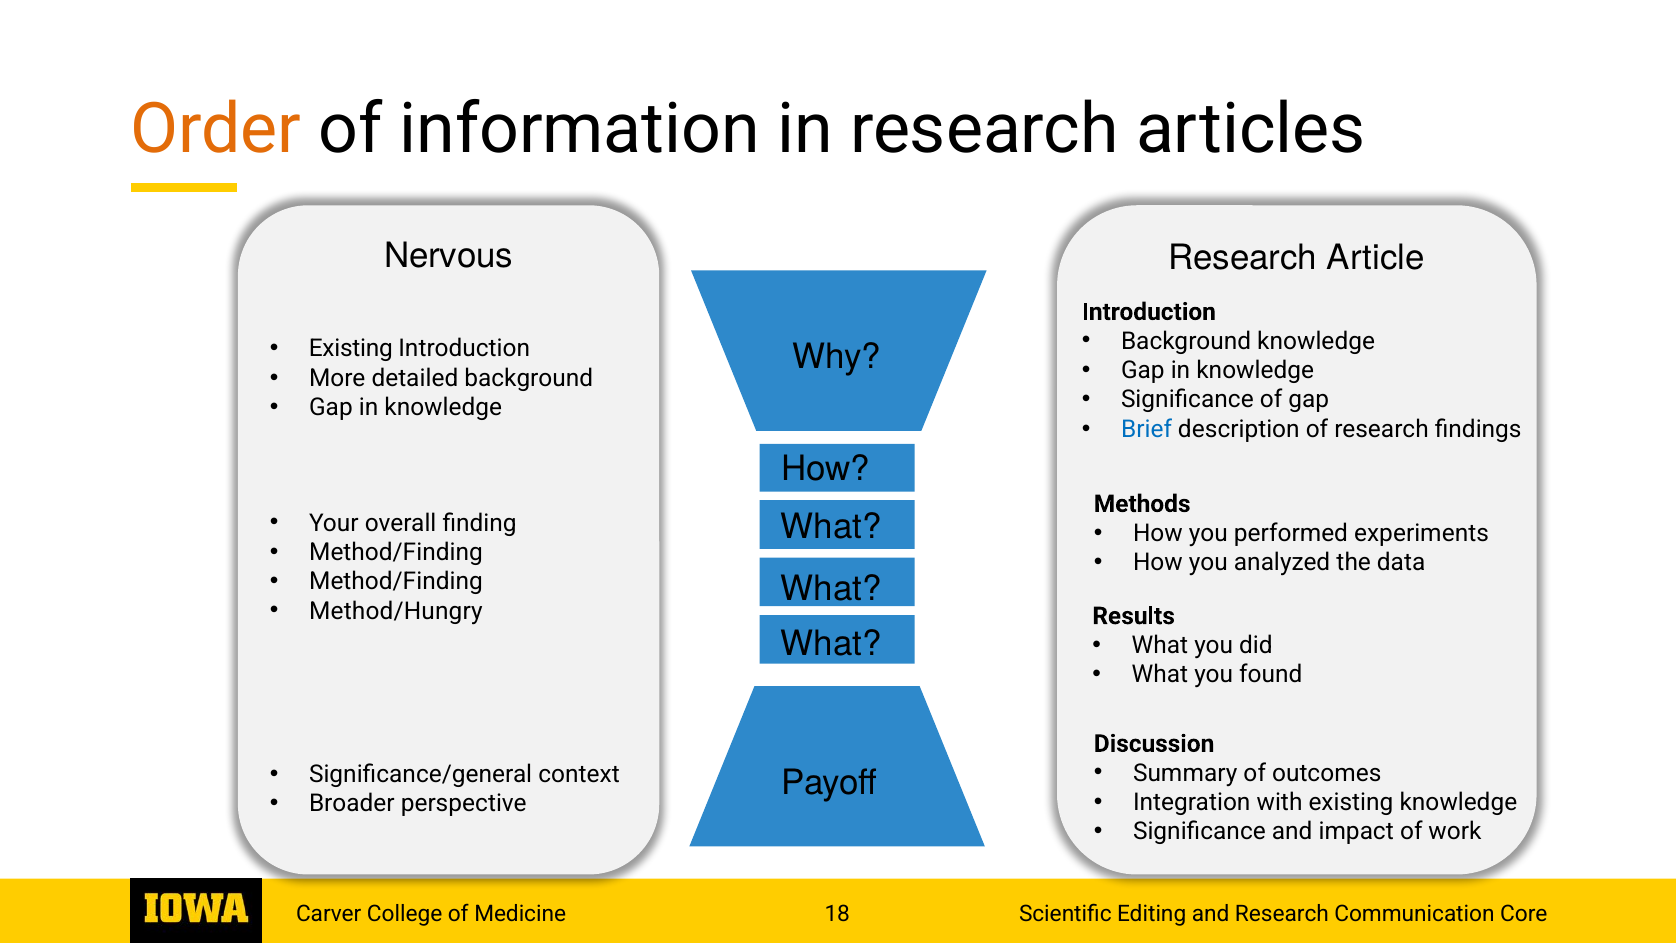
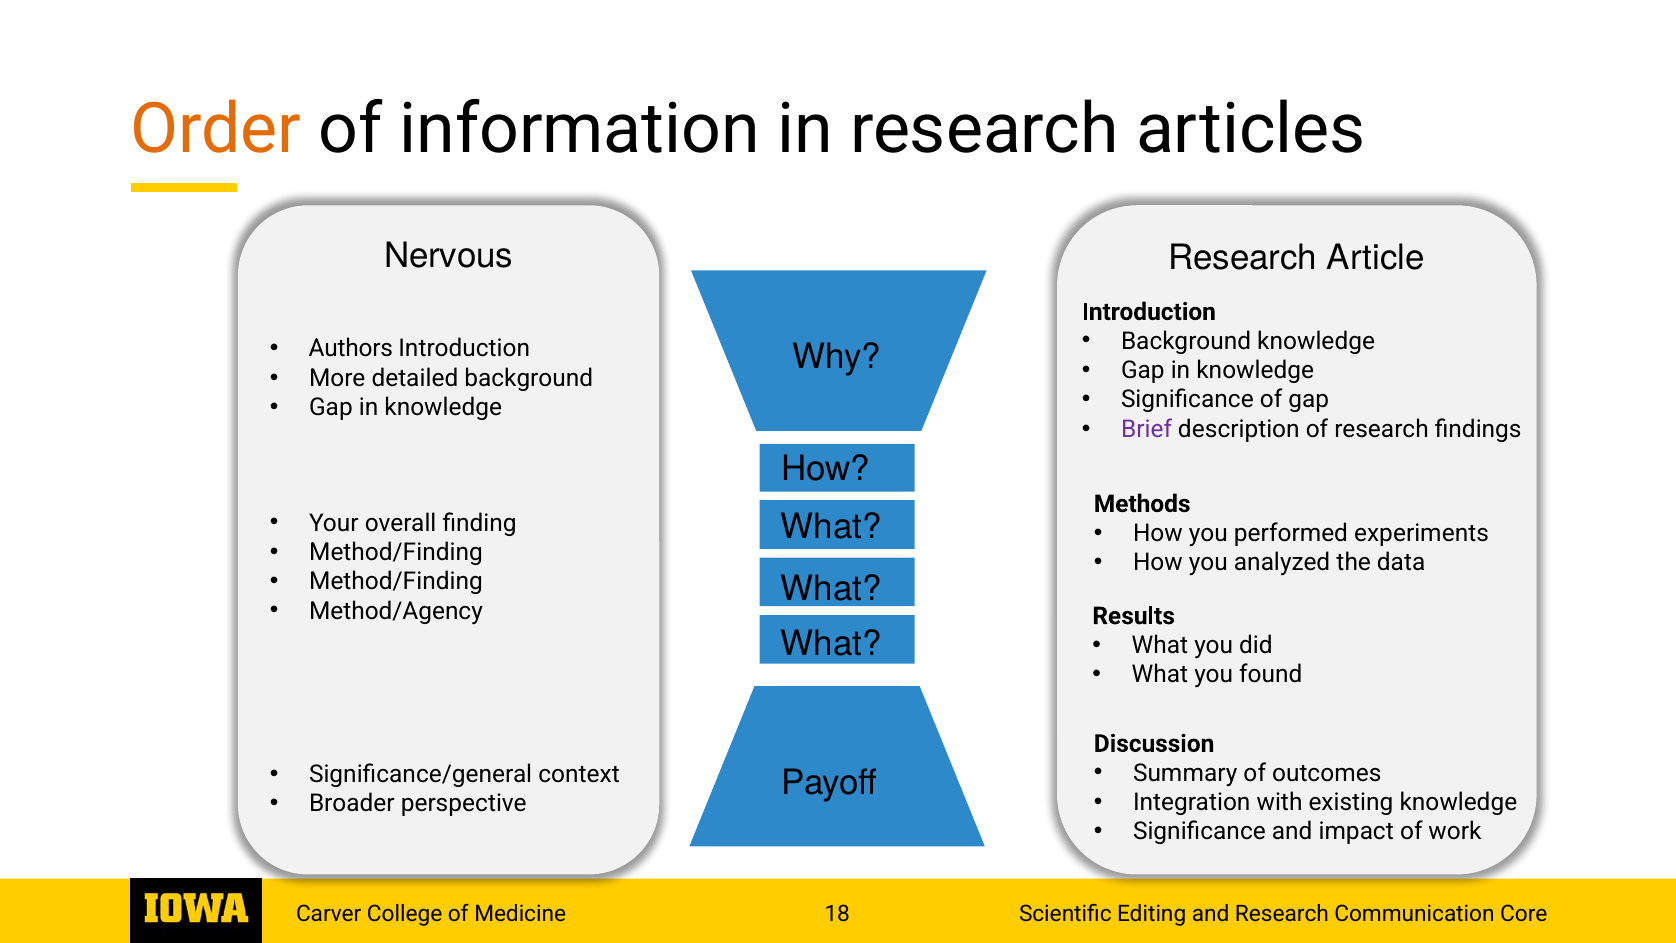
Existing at (351, 349): Existing -> Authors
Brief colour: blue -> purple
Method/Hungry: Method/Hungry -> Method/Agency
